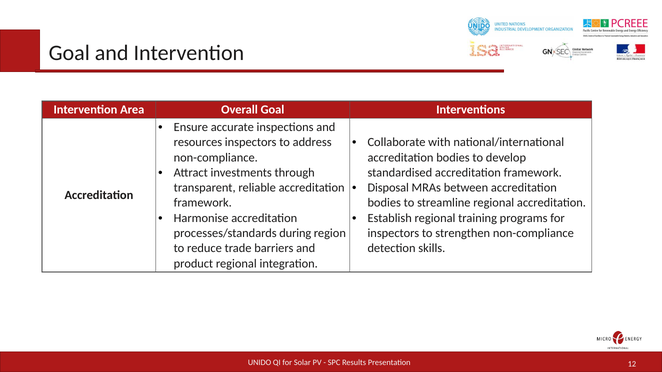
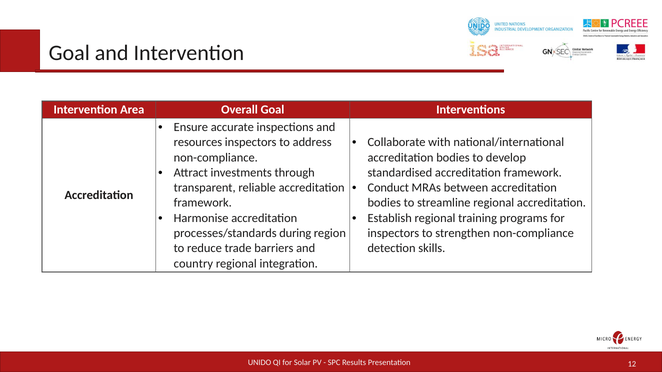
Disposal: Disposal -> Conduct
product: product -> country
